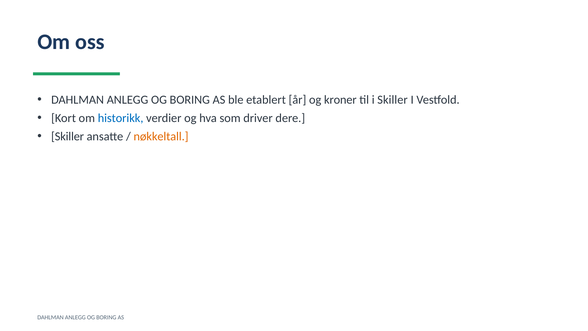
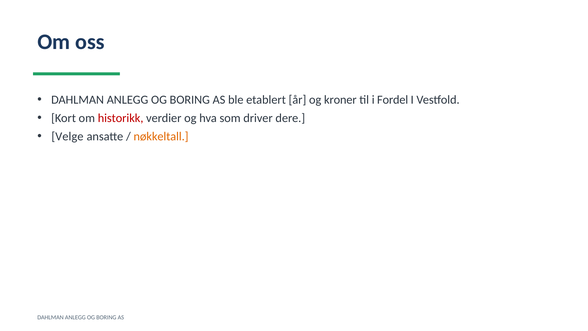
i Skiller: Skiller -> Fordel
historikk colour: blue -> red
Skiller at (68, 136): Skiller -> Velge
